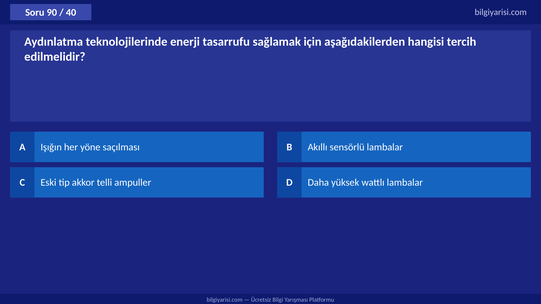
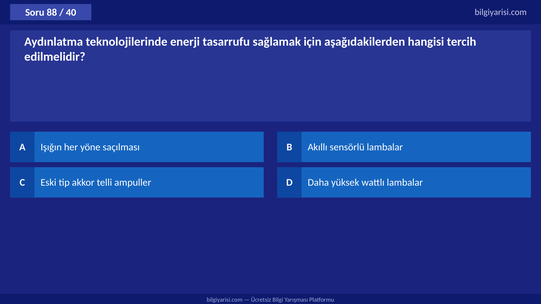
90: 90 -> 88
